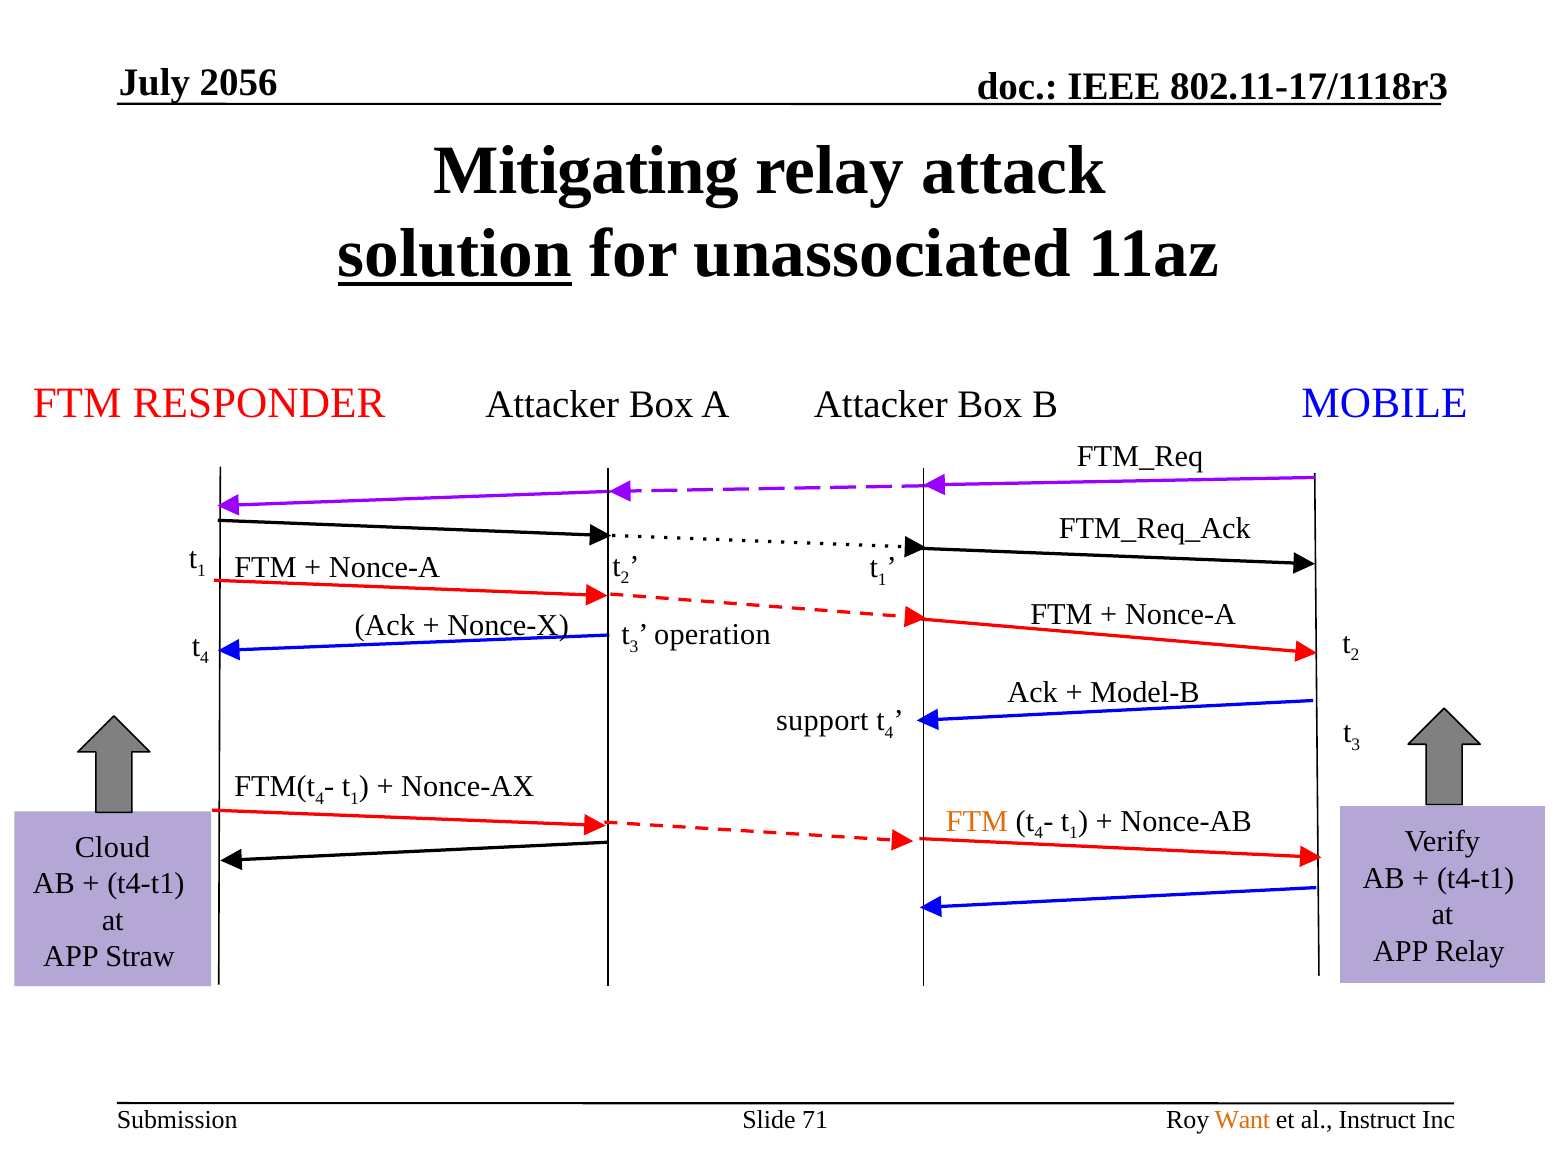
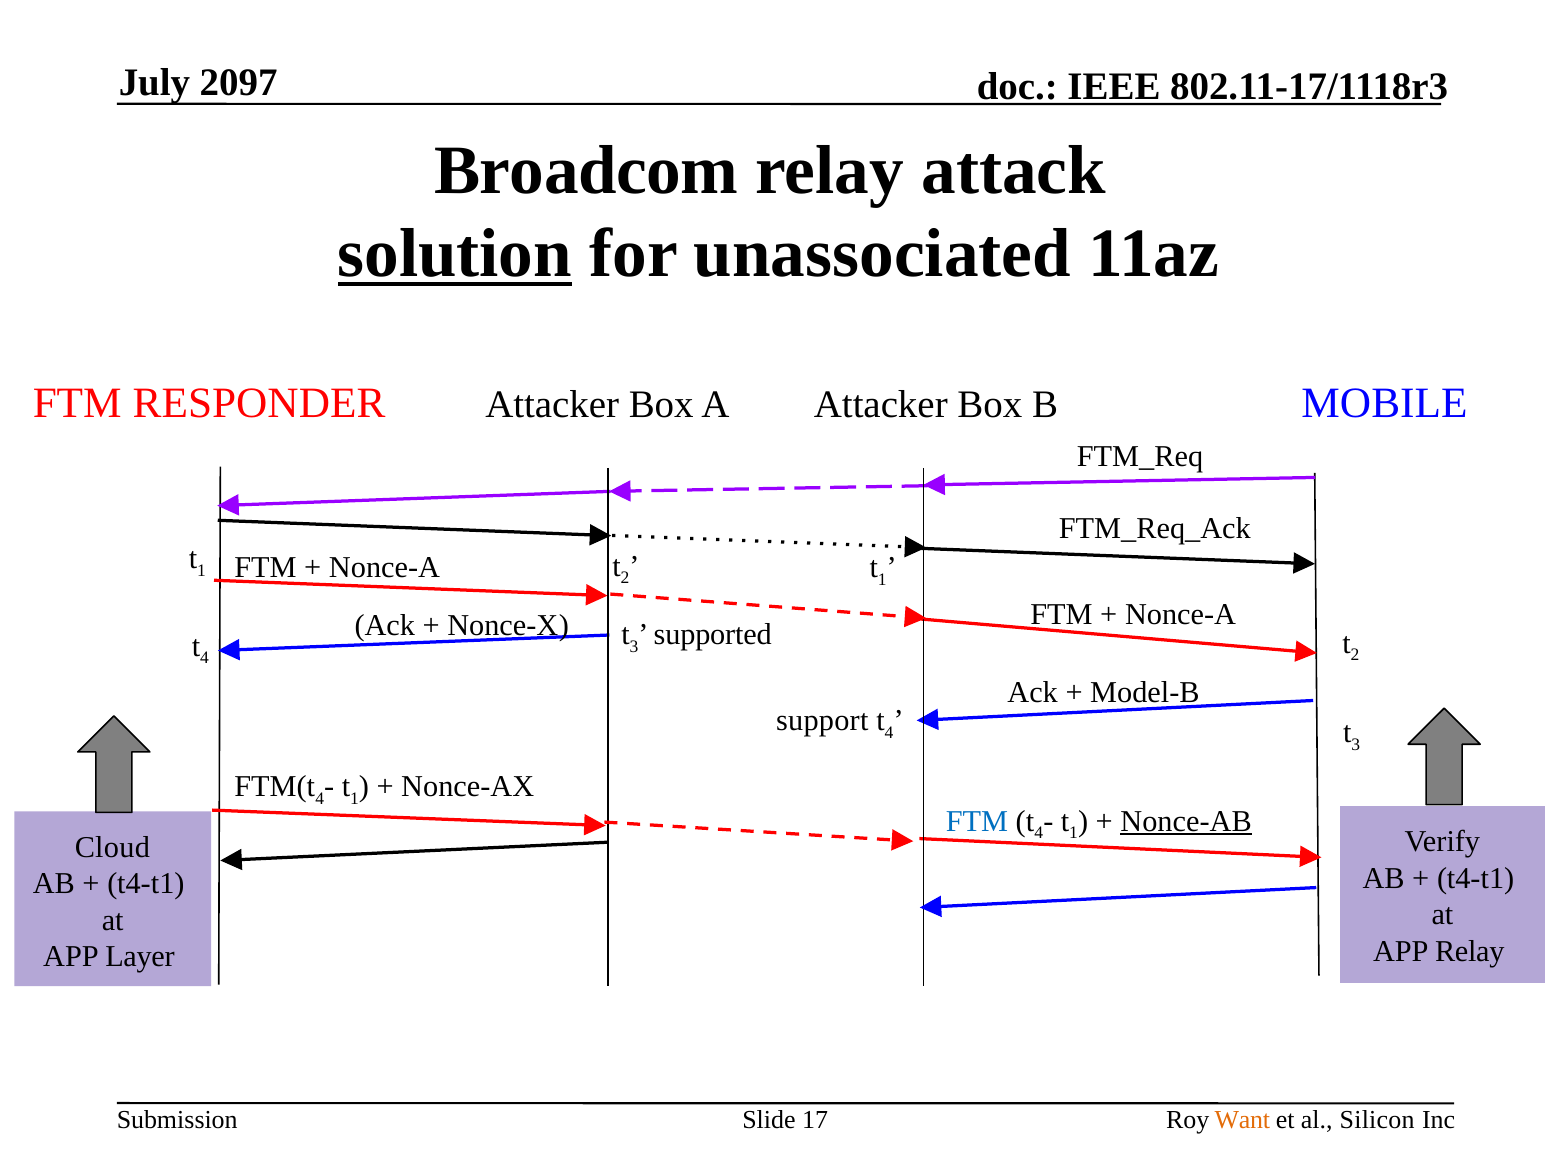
2056: 2056 -> 2097
Mitigating: Mitigating -> Broadcom
operation: operation -> supported
FTM at (977, 822) colour: orange -> blue
Nonce-AB underline: none -> present
Straw: Straw -> Layer
71: 71 -> 17
Instruct: Instruct -> Silicon
